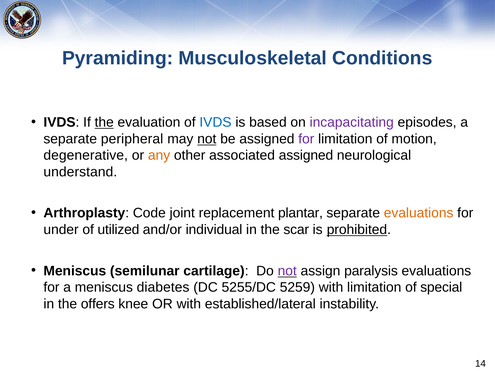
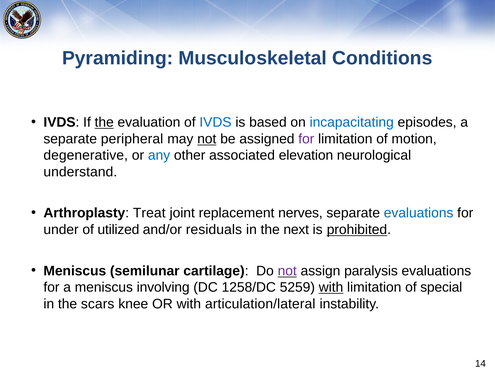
incapacitating colour: purple -> blue
any colour: orange -> blue
associated assigned: assigned -> elevation
Code: Code -> Treat
plantar: plantar -> nerves
evaluations at (419, 213) colour: orange -> blue
individual: individual -> residuals
scar: scar -> next
diabetes: diabetes -> involving
5255/DC: 5255/DC -> 1258/DC
with at (331, 288) underline: none -> present
offers: offers -> scars
established/lateral: established/lateral -> articulation/lateral
